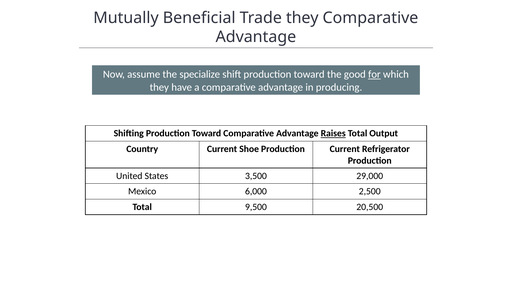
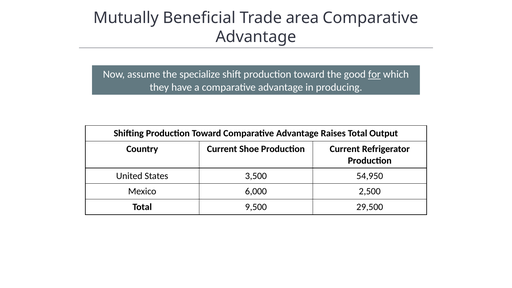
Trade they: they -> area
Raises underline: present -> none
29,000: 29,000 -> 54,950
20,500: 20,500 -> 29,500
